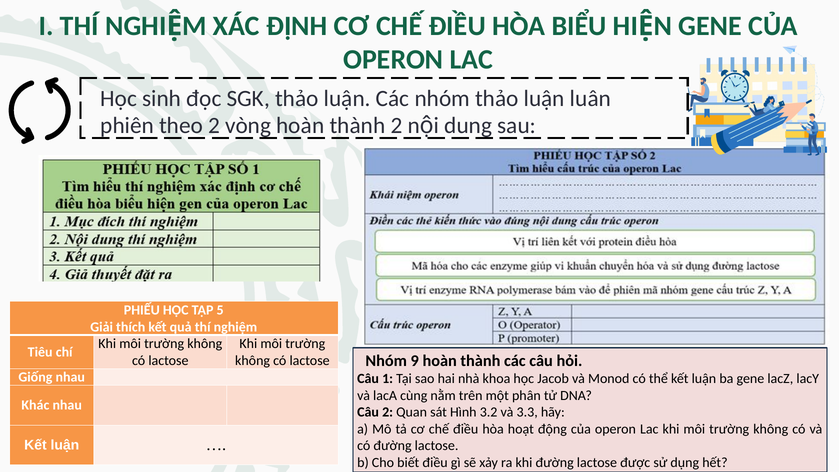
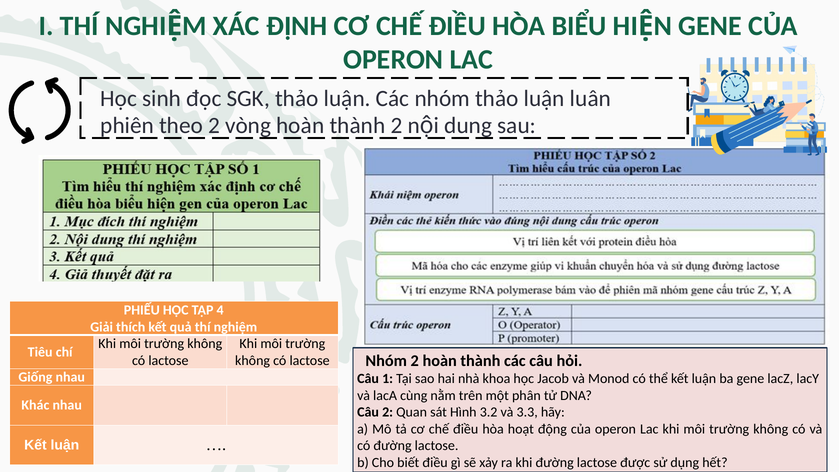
5: 5 -> 4
Nhóm 9: 9 -> 2
